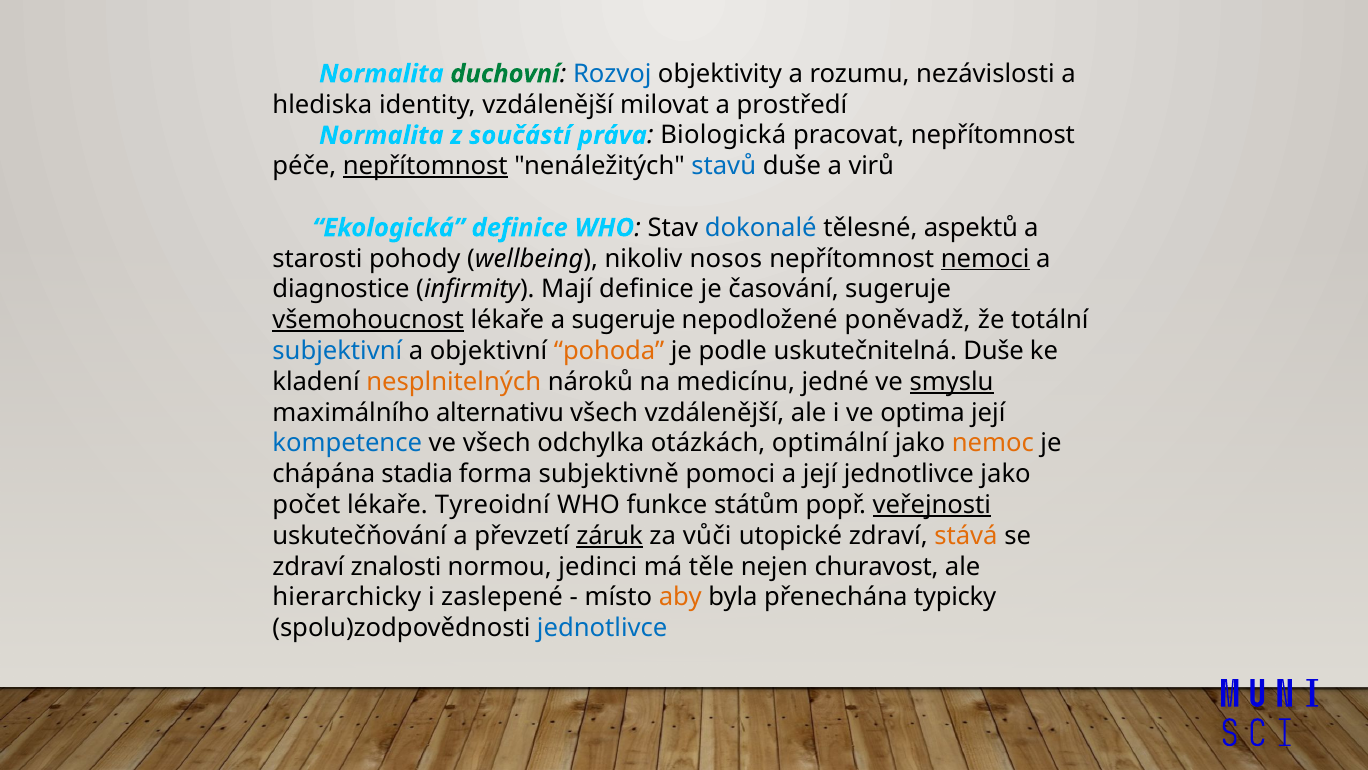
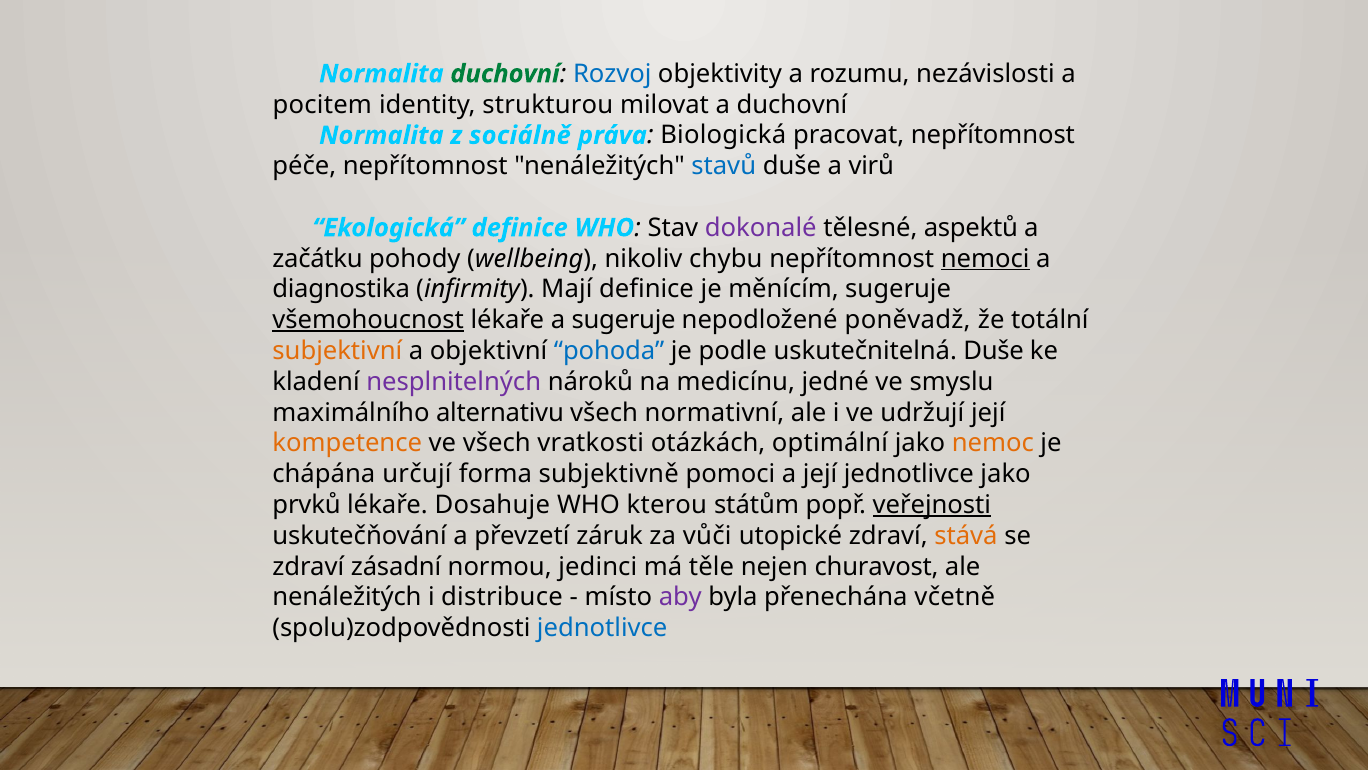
hlediska: hlediska -> pocitem
identity vzdálenější: vzdálenější -> strukturou
a prostředí: prostředí -> duchovní
součástí: součástí -> sociálně
nepřítomnost at (425, 166) underline: present -> none
dokonalé colour: blue -> purple
starosti: starosti -> začátku
nosos: nosos -> chybu
diagnostice: diagnostice -> diagnostika
časování: časování -> měnícím
subjektivní colour: blue -> orange
pohoda colour: orange -> blue
nesplnitelných colour: orange -> purple
smyslu underline: present -> none
všech vzdálenější: vzdálenější -> normativní
optima: optima -> udržují
kompetence colour: blue -> orange
odchylka: odchylka -> vratkosti
stadia: stadia -> určují
počet: počet -> prvků
Tyreoidní: Tyreoidní -> Dosahuje
funkce: funkce -> kterou
záruk underline: present -> none
znalosti: znalosti -> zásadní
hierarchicky at (347, 597): hierarchicky -> nenáležitých
zaslepené: zaslepené -> distribuce
aby colour: orange -> purple
typicky: typicky -> včetně
